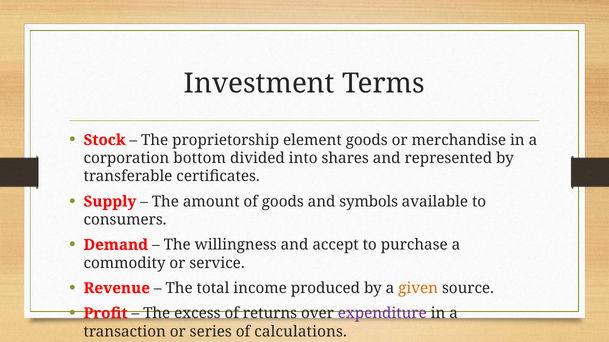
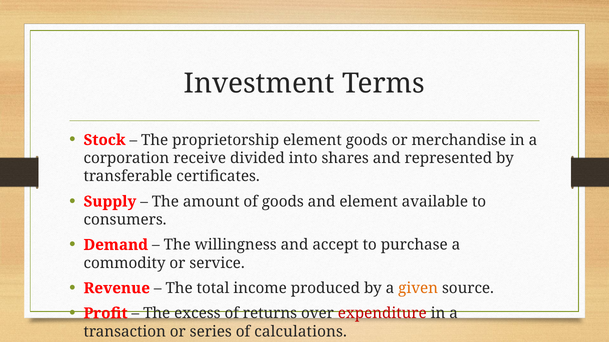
bottom: bottom -> receive
and symbols: symbols -> element
expenditure colour: purple -> red
